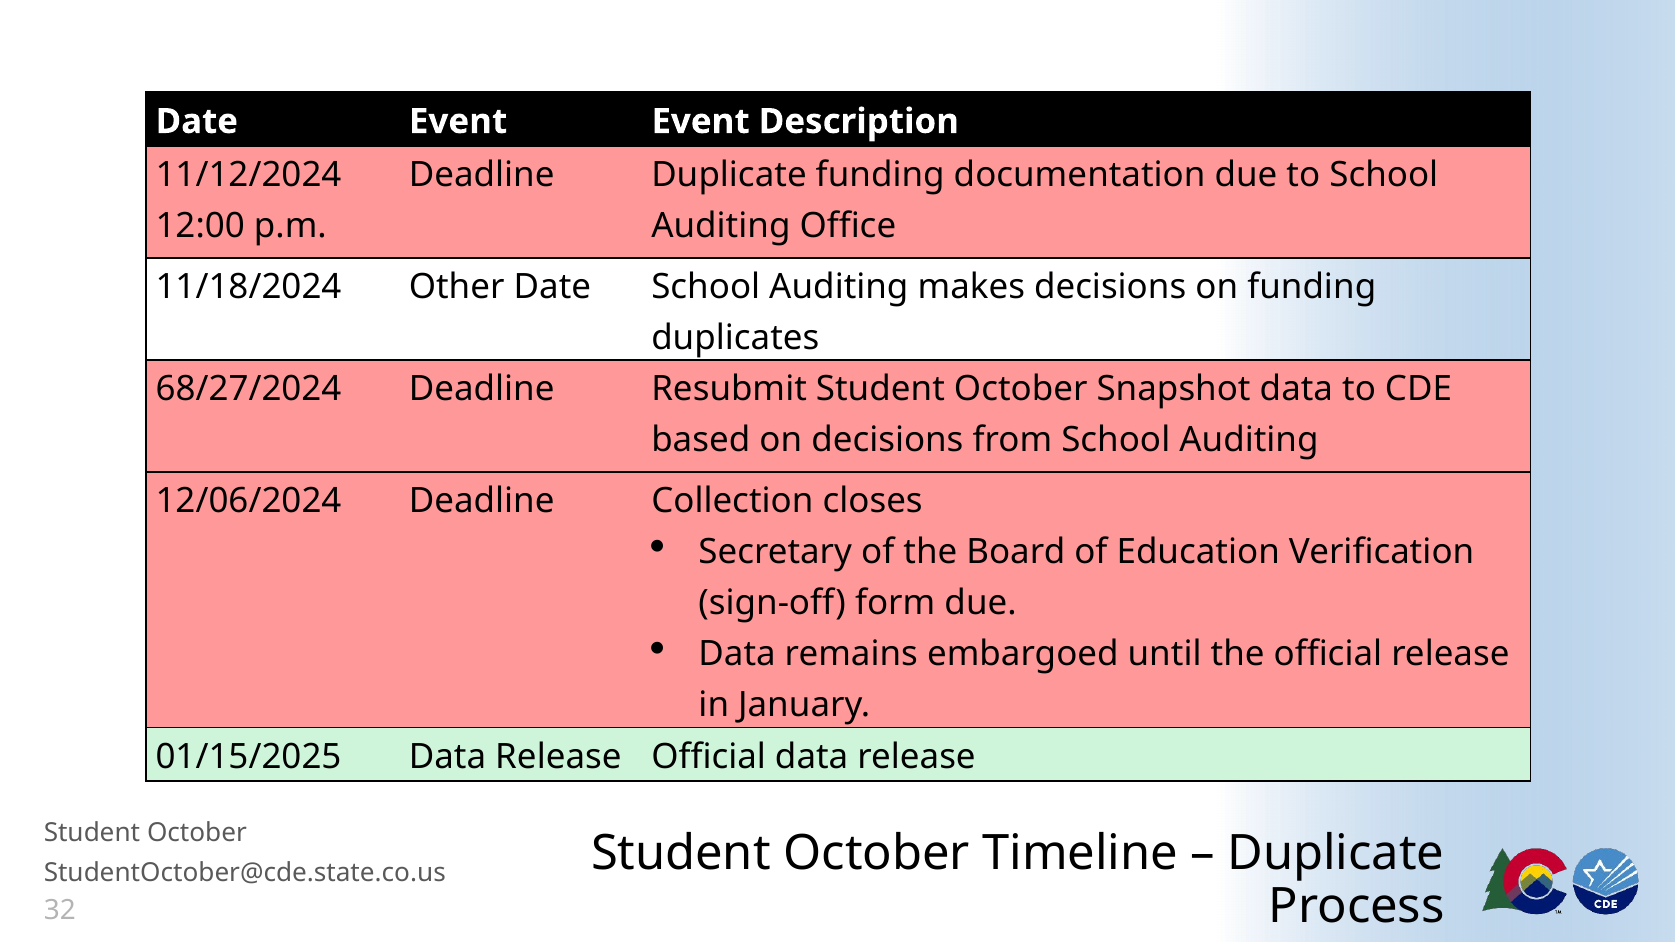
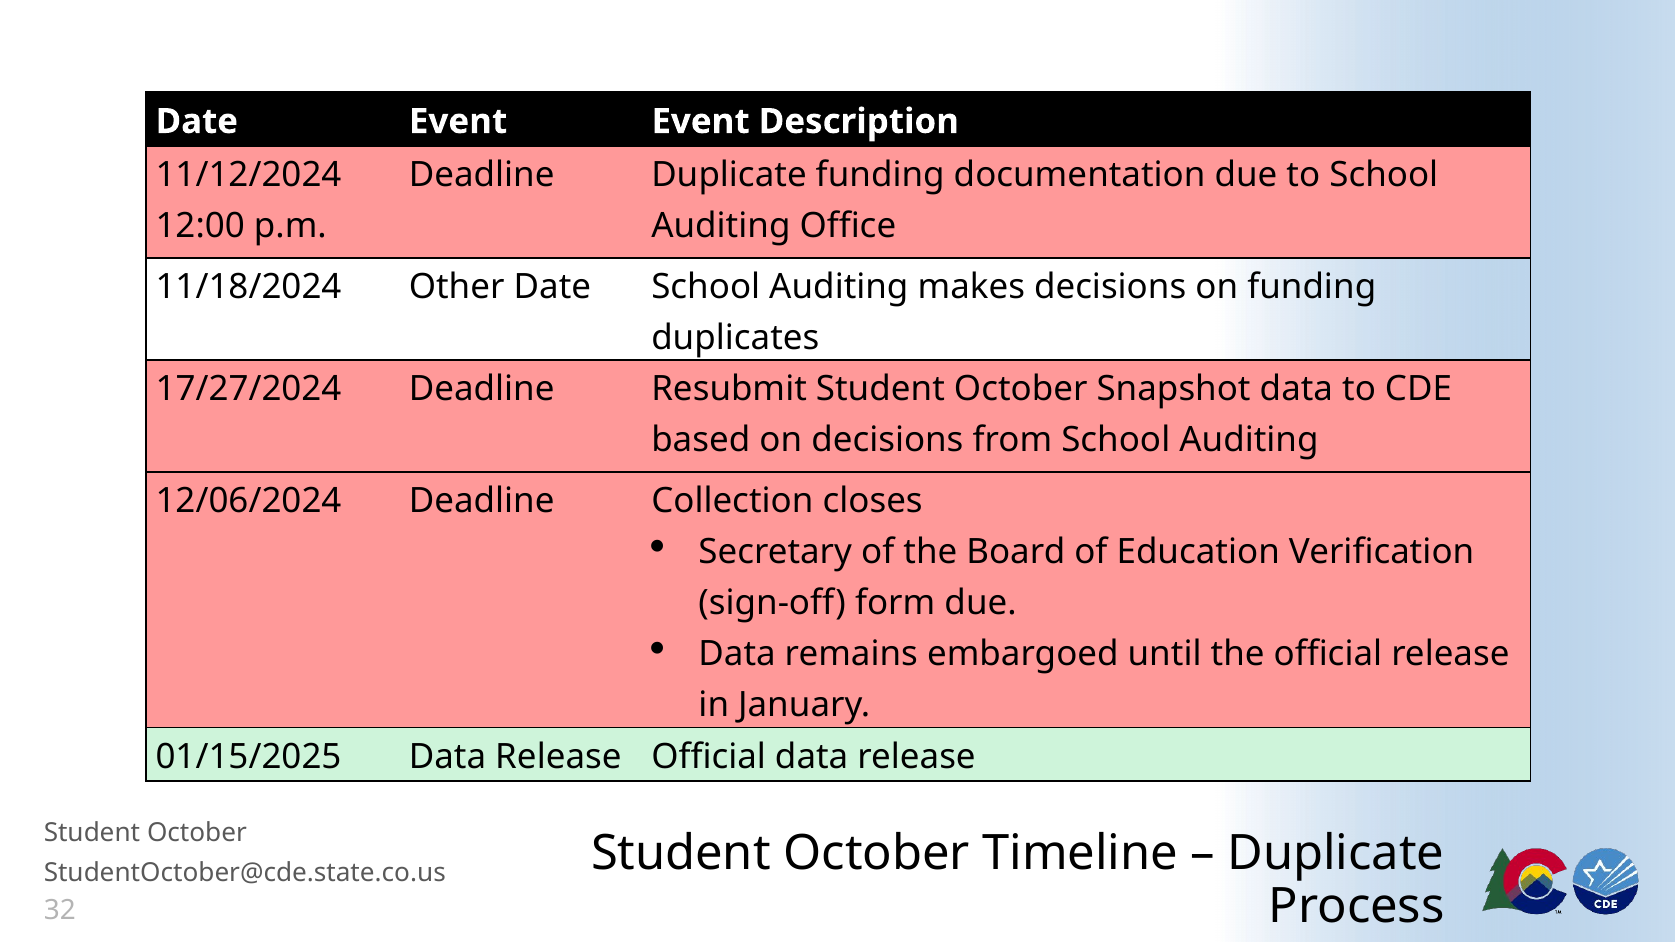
68/27/2024: 68/27/2024 -> 17/27/2024
